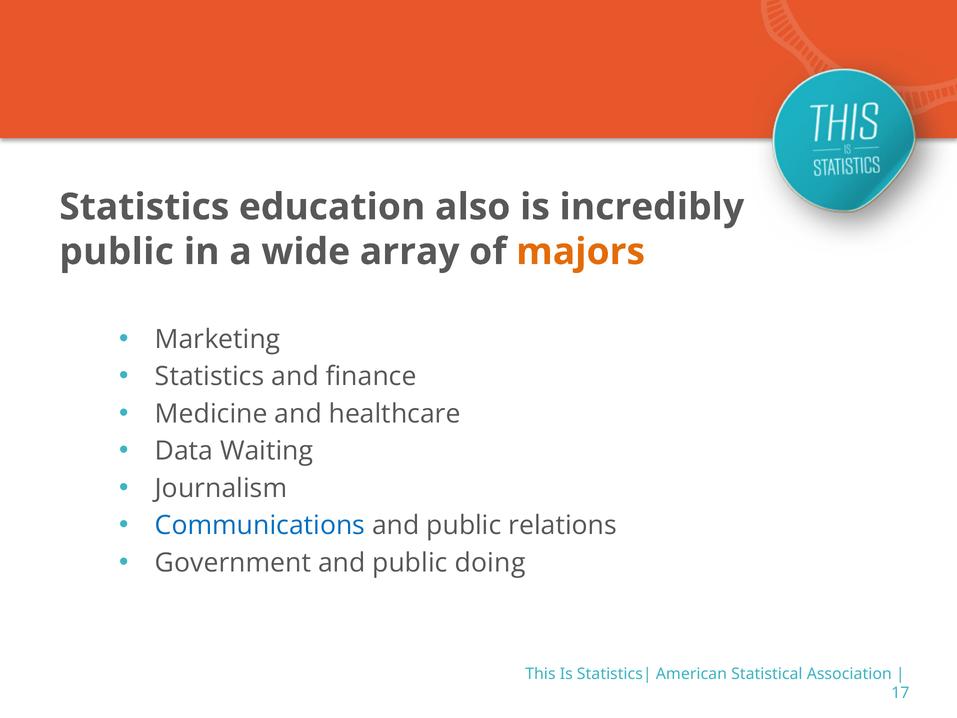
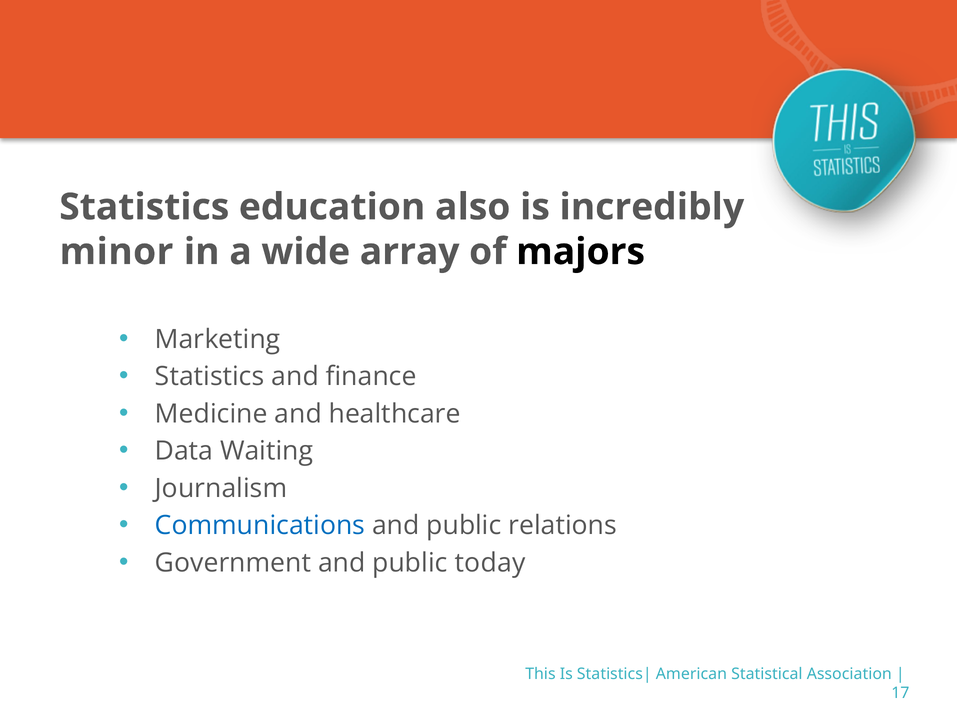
public at (117, 252): public -> minor
majors colour: orange -> black
doing: doing -> today
